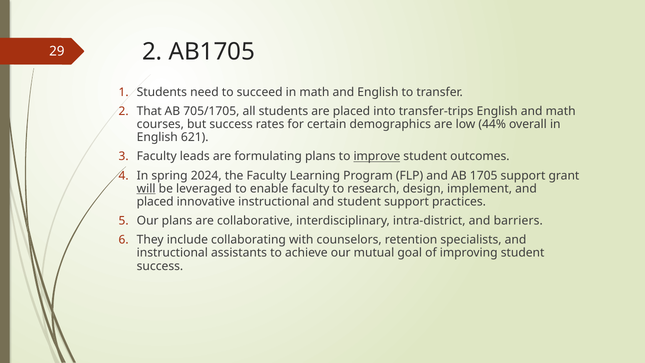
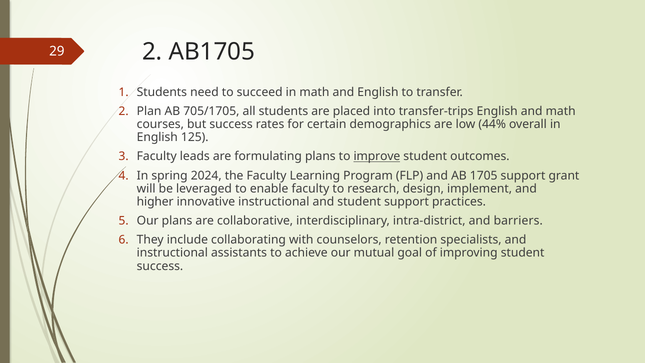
That: That -> Plan
621: 621 -> 125
will underline: present -> none
placed at (155, 202): placed -> higher
